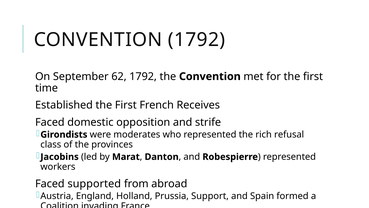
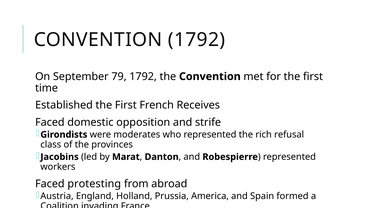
62: 62 -> 79
supported: supported -> protesting
Support: Support -> America
